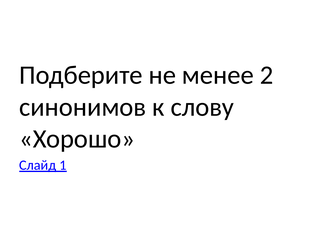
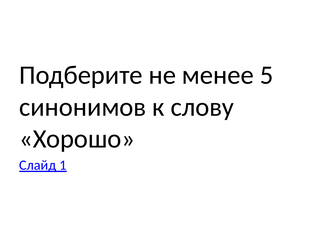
2: 2 -> 5
